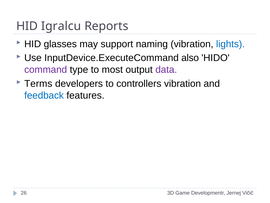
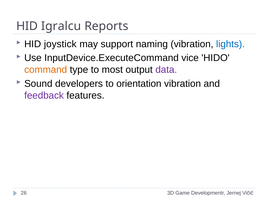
glasses: glasses -> joystick
also: also -> vice
command colour: purple -> orange
Terms: Terms -> Sound
controllers: controllers -> orientation
feedback colour: blue -> purple
